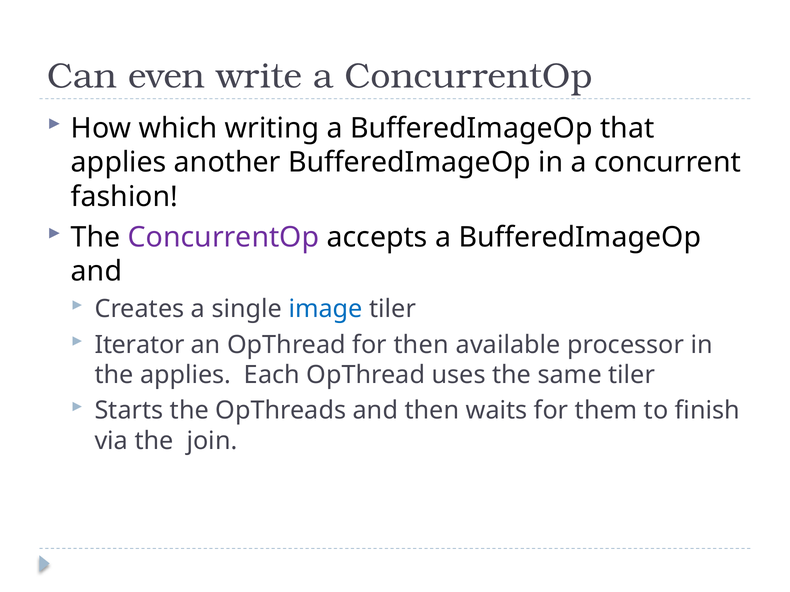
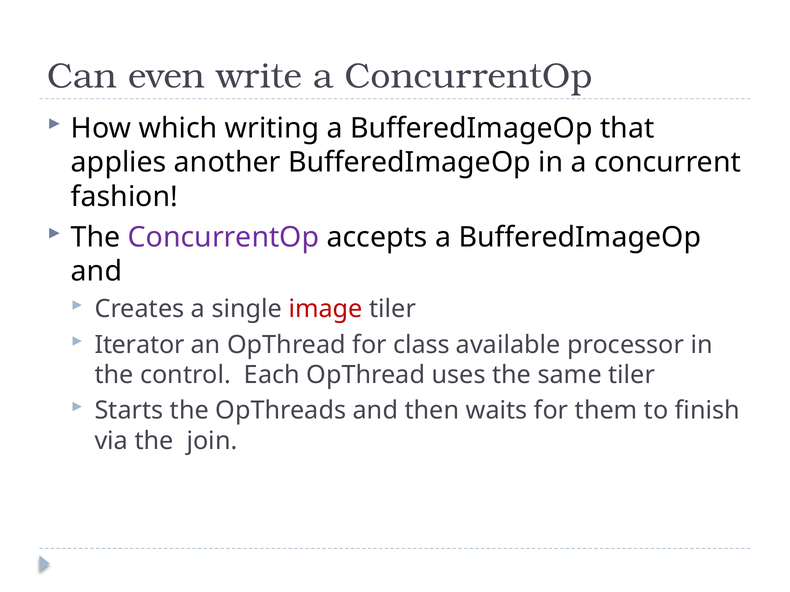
image colour: blue -> red
for then: then -> class
the applies: applies -> control
